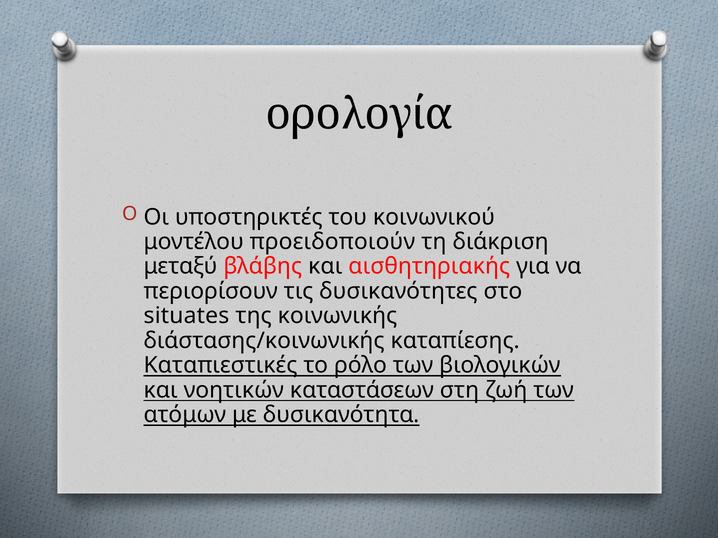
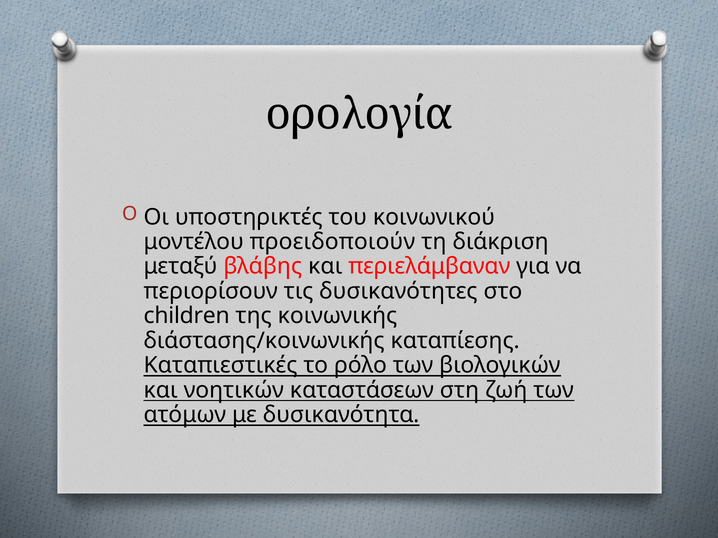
αισθητηριακής: αισθητηριακής -> περιελάμβαναν
situates: situates -> children
